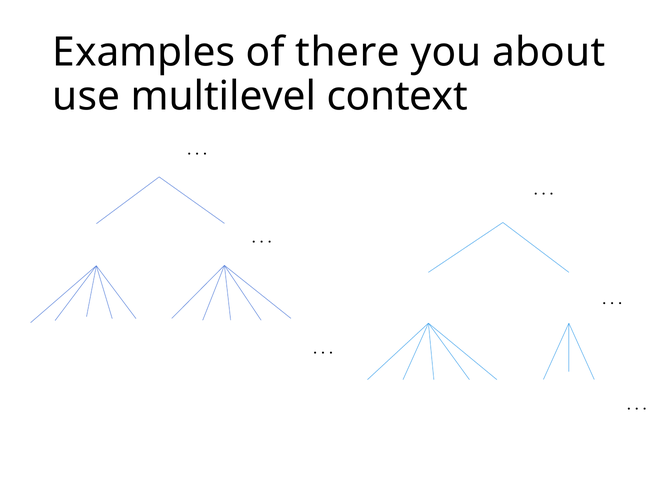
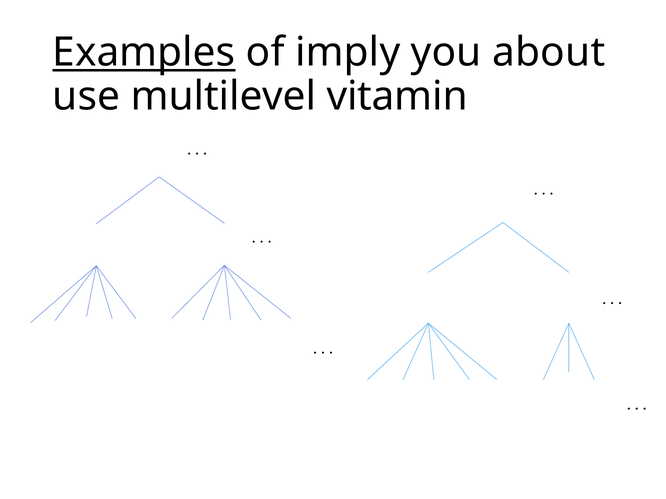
Examples underline: none -> present
there: there -> imply
context: context -> vitamin
